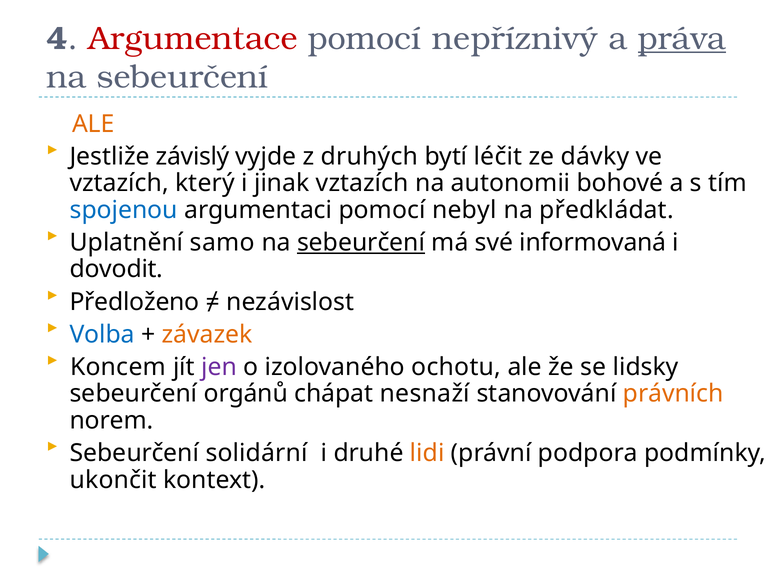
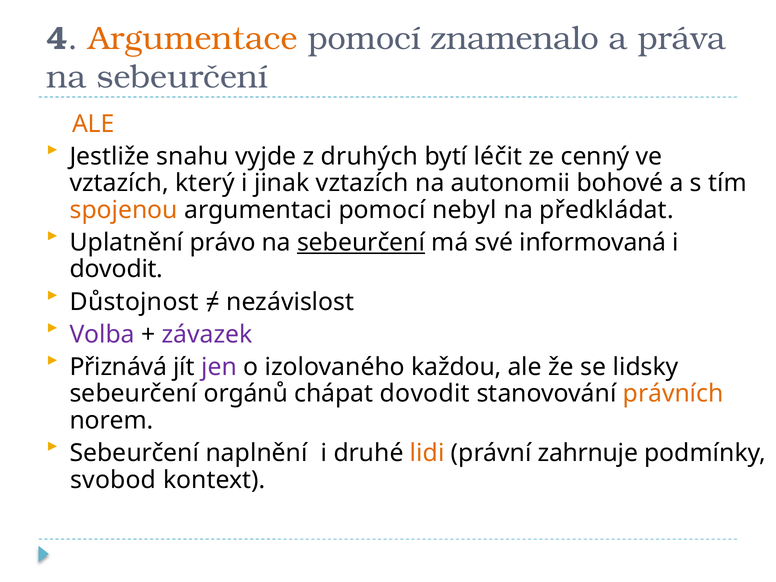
Argumentace colour: red -> orange
nepříznivý: nepříznivý -> znamenalo
práva underline: present -> none
závislý: závislý -> snahu
dávky: dávky -> cenný
spojenou colour: blue -> orange
samo: samo -> právo
Předloženo: Předloženo -> Důstojnost
Volba colour: blue -> purple
závazek colour: orange -> purple
Koncem: Koncem -> Přiznává
ochotu: ochotu -> každou
chápat nesnaží: nesnaží -> dovodit
solidární: solidární -> naplnění
podpora: podpora -> zahrnuje
ukončit: ukončit -> svobod
